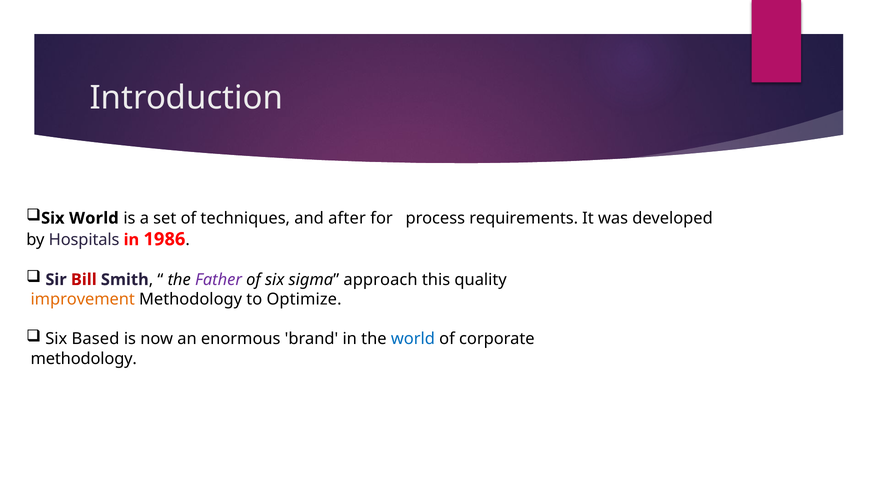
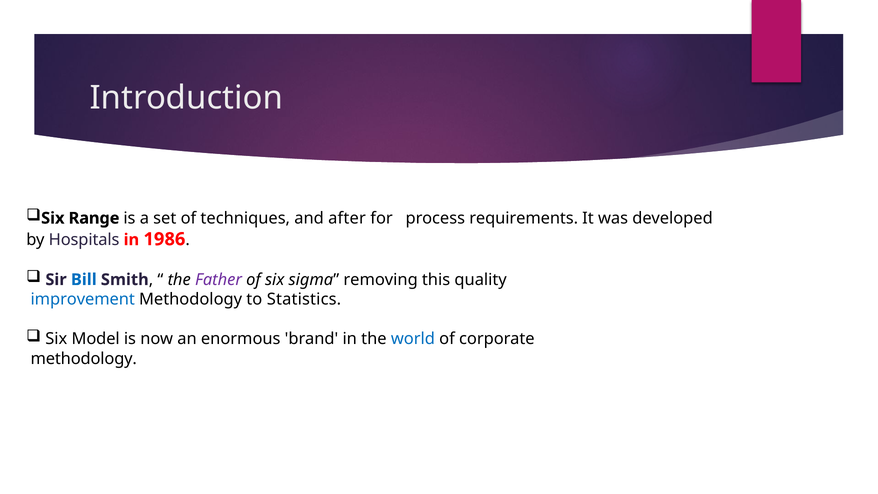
Six World: World -> Range
Bill colour: red -> blue
approach: approach -> removing
improvement colour: orange -> blue
Optimize: Optimize -> Statistics
Based: Based -> Model
